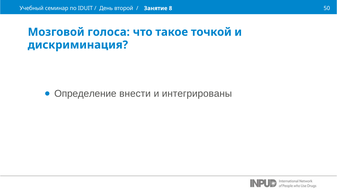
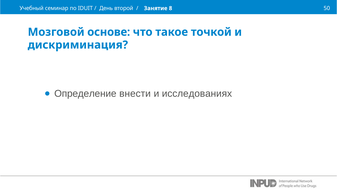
голоса: голоса -> основе
интегрированы: интегрированы -> исследованиях
